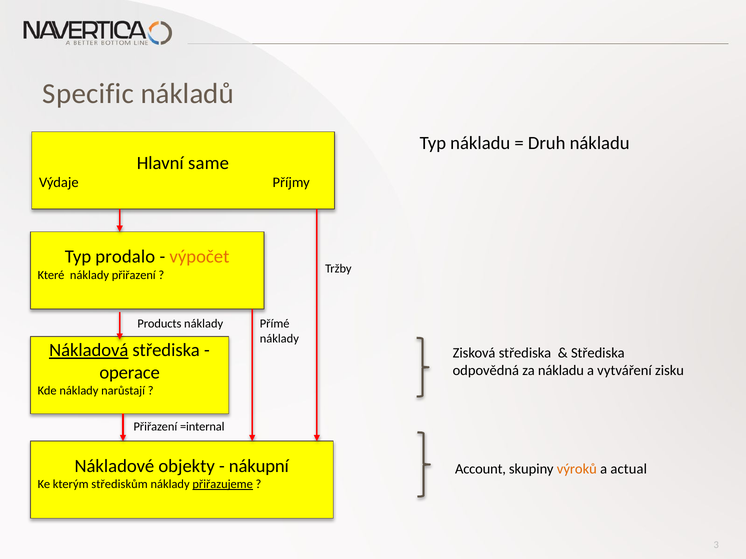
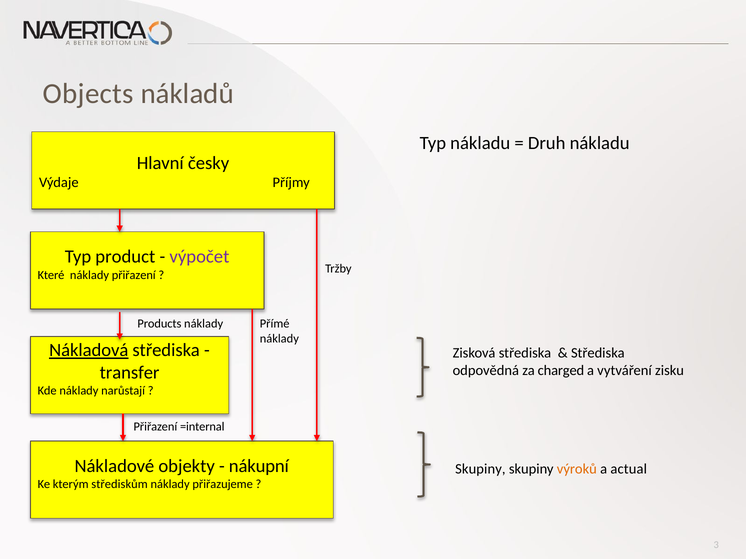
Specific: Specific -> Objects
same: same -> česky
prodalo: prodalo -> product
výpočet colour: orange -> purple
za nákladu: nákladu -> charged
operace: operace -> transfer
Account at (480, 469): Account -> Skupiny
přiřazujeme underline: present -> none
